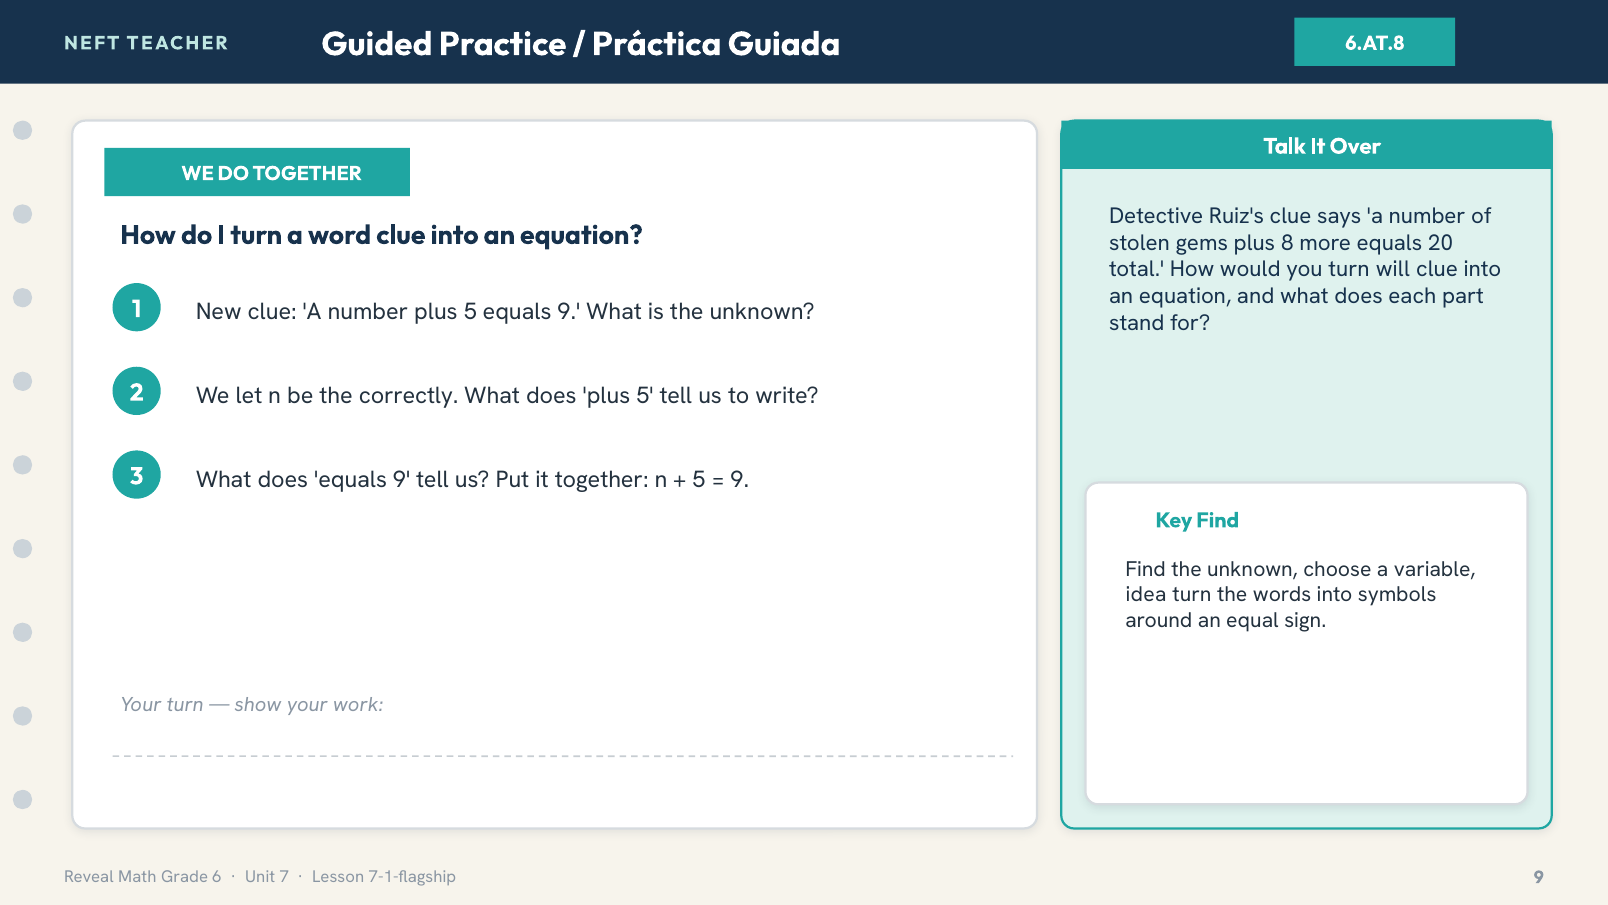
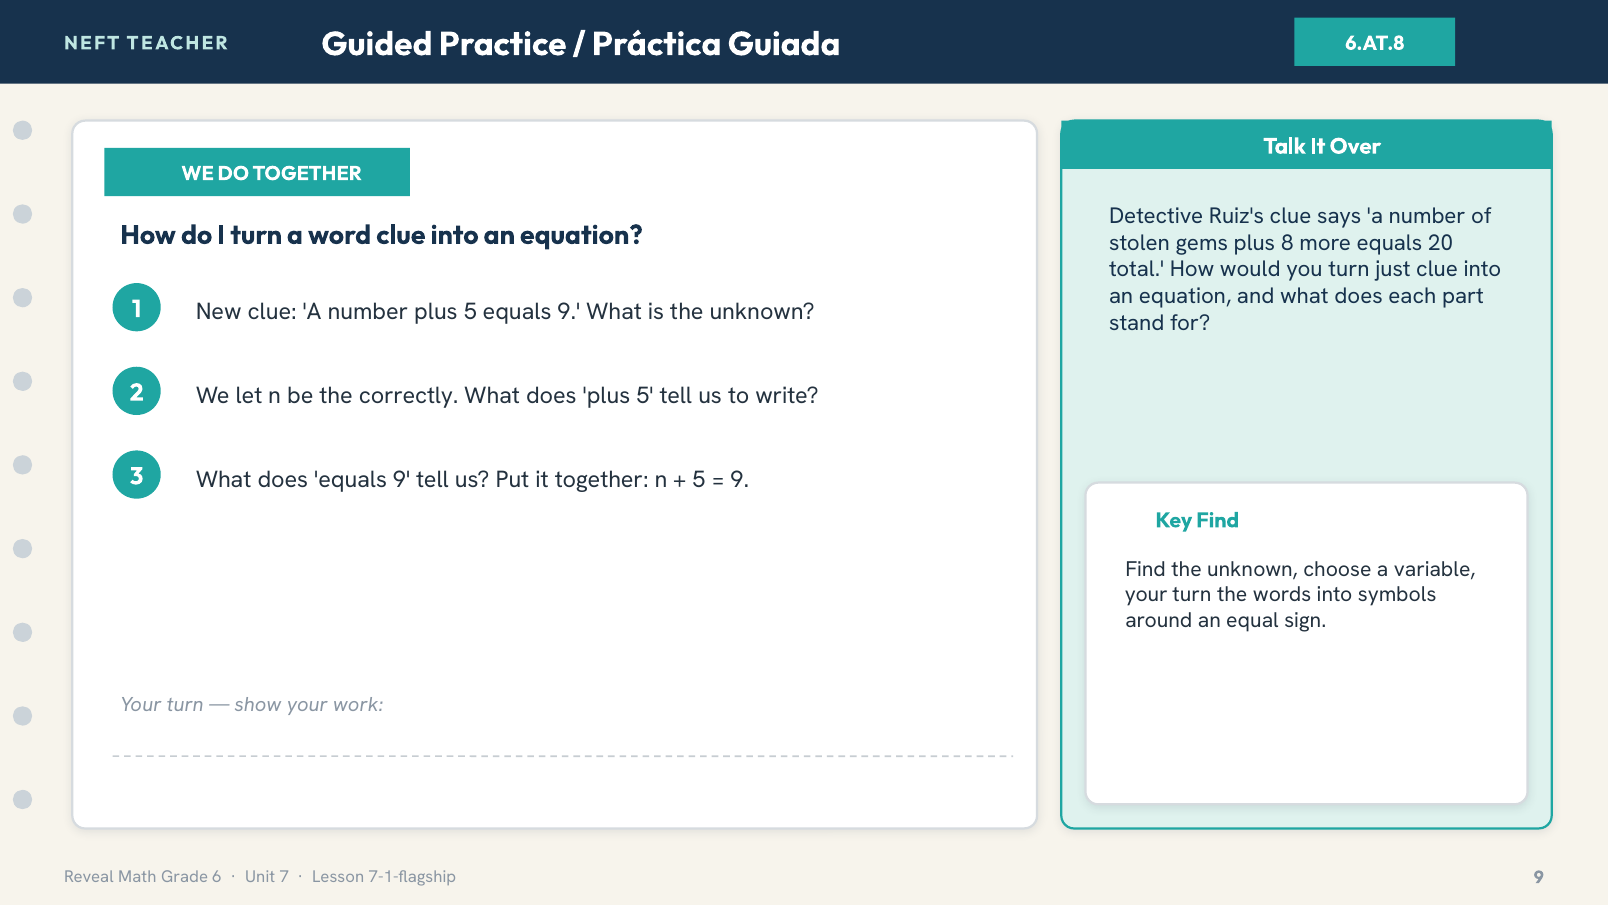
will: will -> just
idea at (1146, 594): idea -> your
